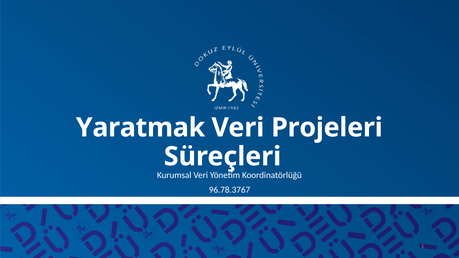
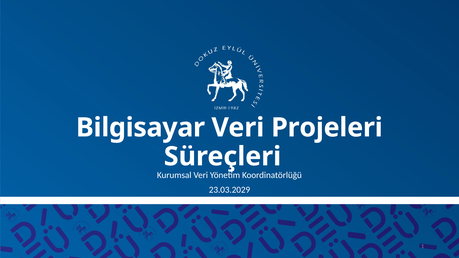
Yaratmak: Yaratmak -> Bilgisayar
96.78.3767: 96.78.3767 -> 23.03.2029
